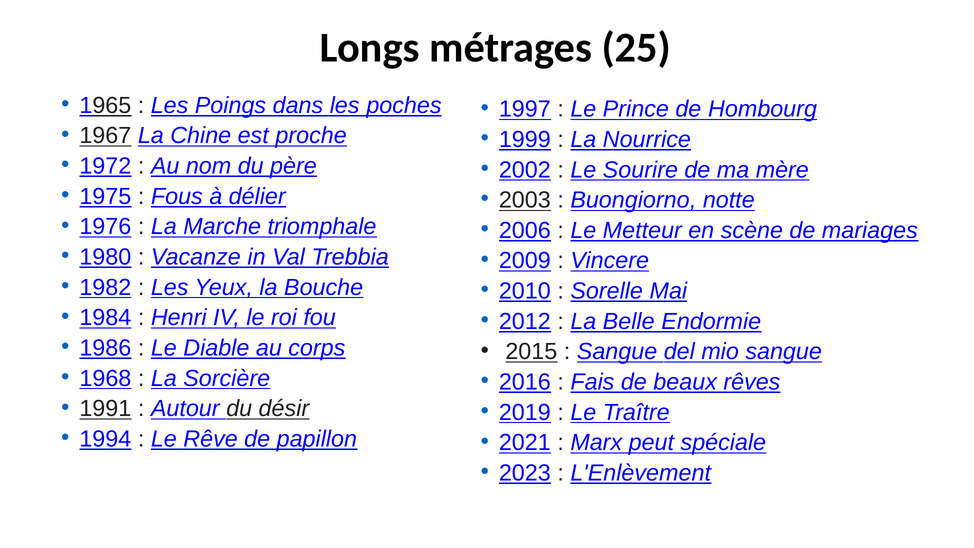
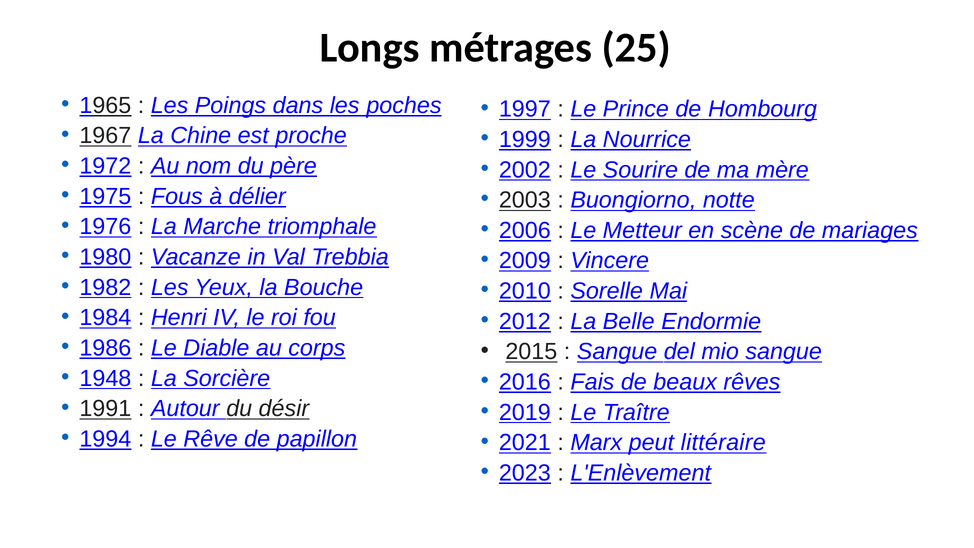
1968: 1968 -> 1948
spéciale: spéciale -> littéraire
